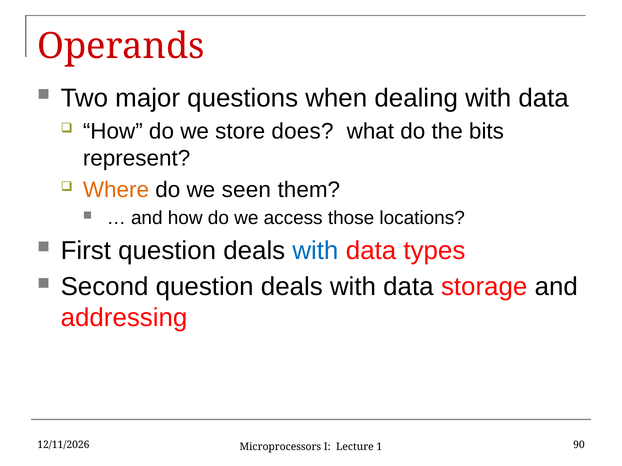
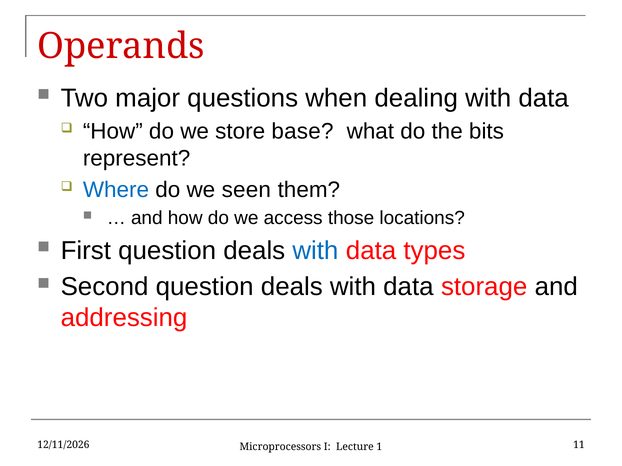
does: does -> base
Where colour: orange -> blue
90: 90 -> 11
